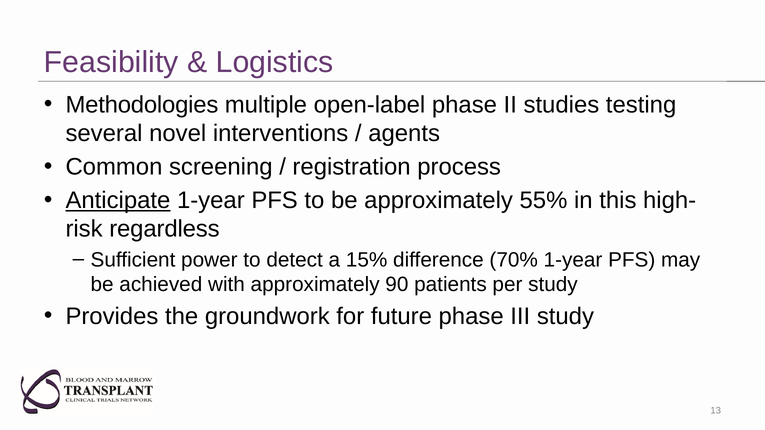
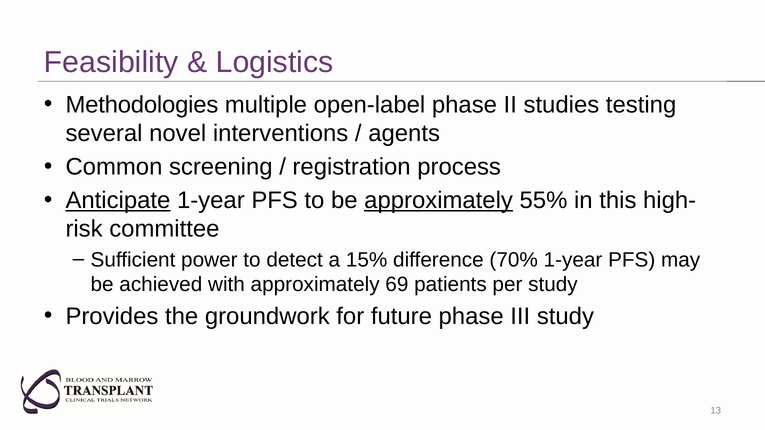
approximately at (439, 201) underline: none -> present
regardless: regardless -> committee
90: 90 -> 69
